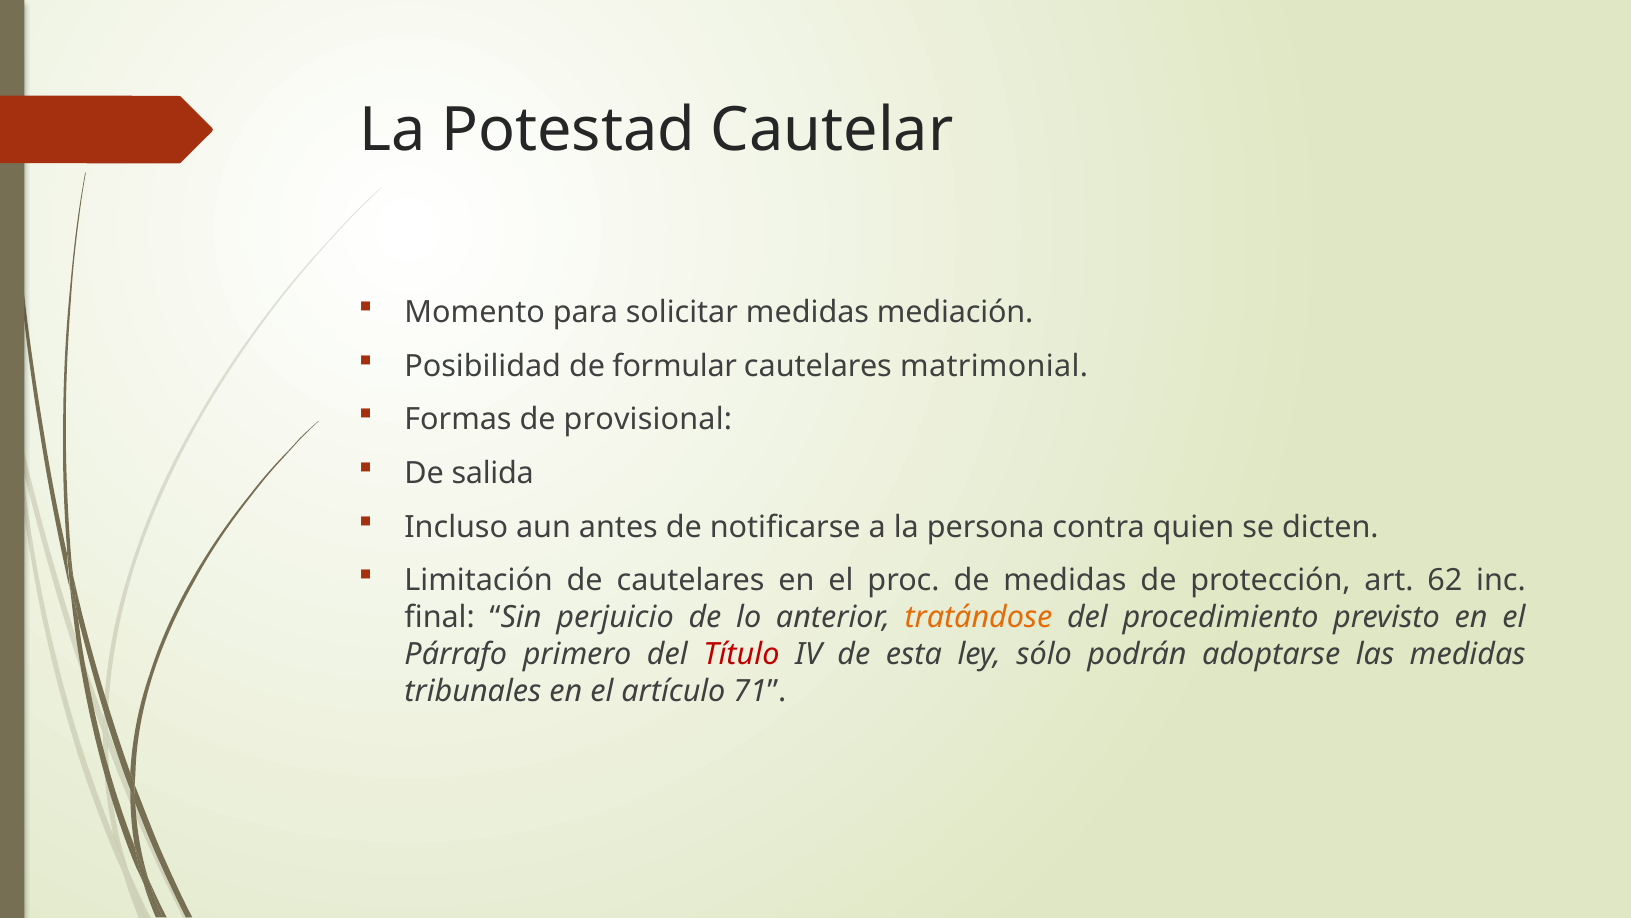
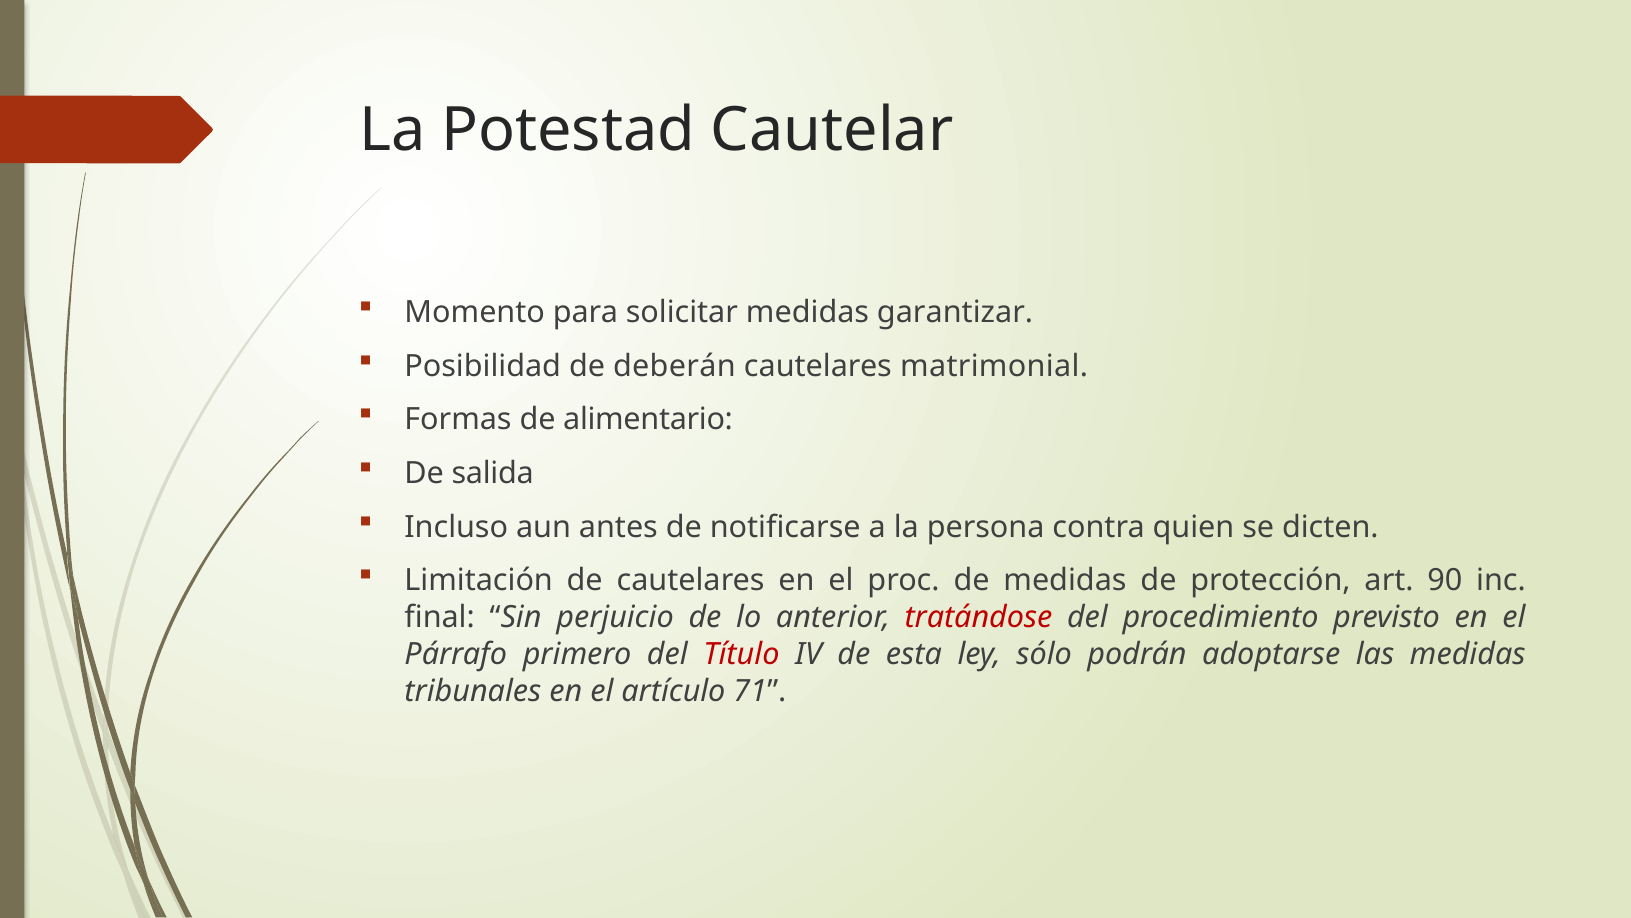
mediación: mediación -> garantizar
formular: formular -> deberán
provisional: provisional -> alimentario
62: 62 -> 90
tratándose colour: orange -> red
